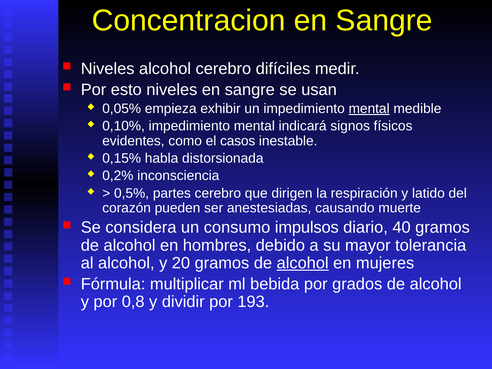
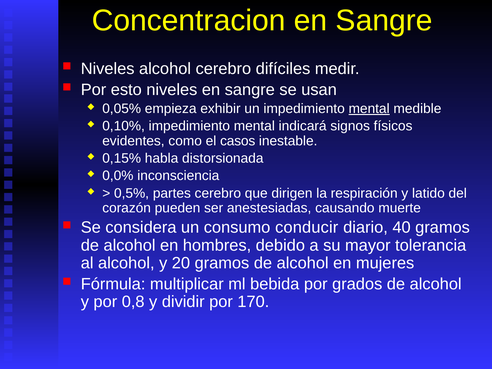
0,2%: 0,2% -> 0,0%
impulsos: impulsos -> conducir
alcohol at (303, 263) underline: present -> none
193: 193 -> 170
